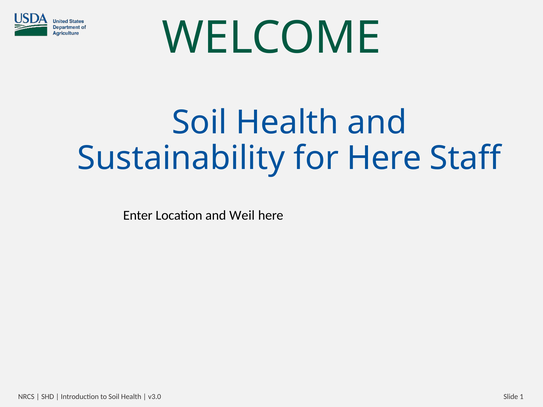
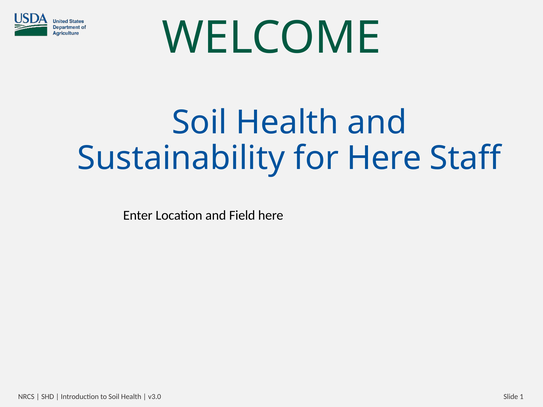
Weil: Weil -> Field
